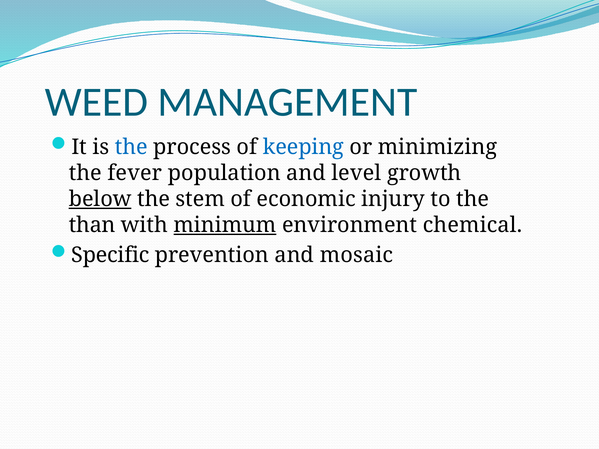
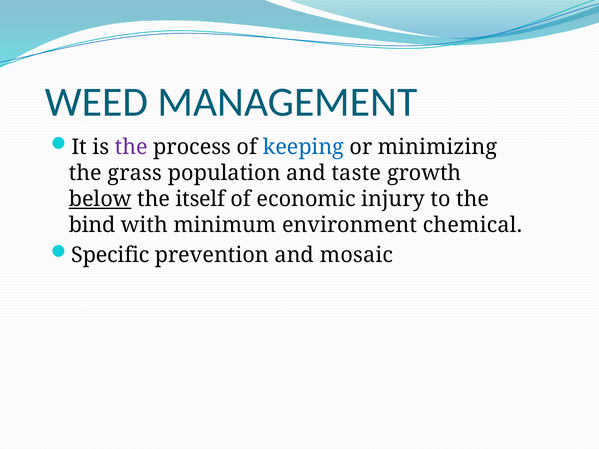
the at (131, 147) colour: blue -> purple
fever: fever -> grass
level: level -> taste
stem: stem -> itself
than: than -> bind
minimum underline: present -> none
